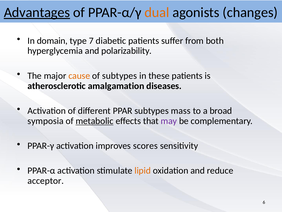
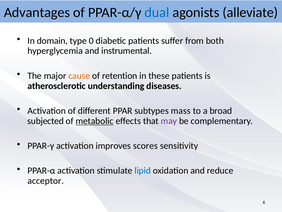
Advantages underline: present -> none
dual colour: orange -> blue
changes: changes -> alleviate
7: 7 -> 0
polarizability: polarizability -> instrumental
of subtypes: subtypes -> retention
amalgamation: amalgamation -> understanding
symposia: symposia -> subjected
lipid colour: orange -> blue
